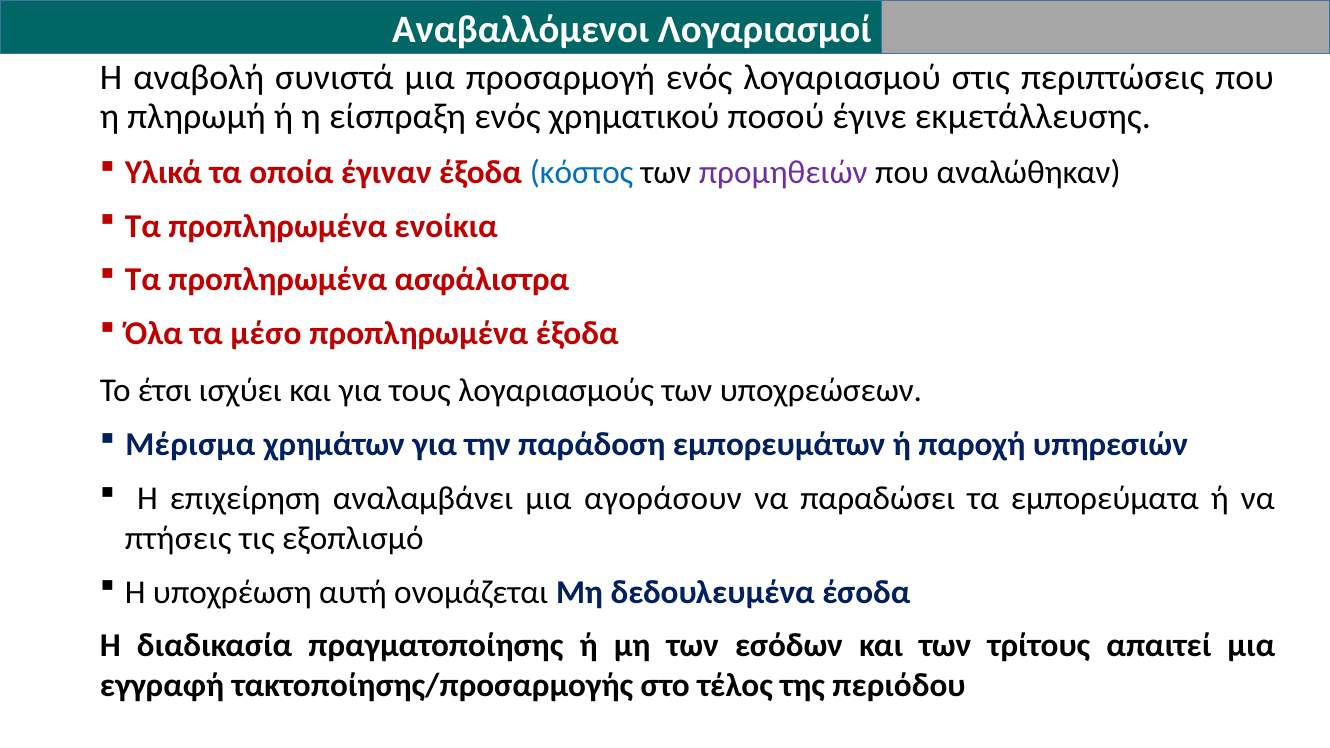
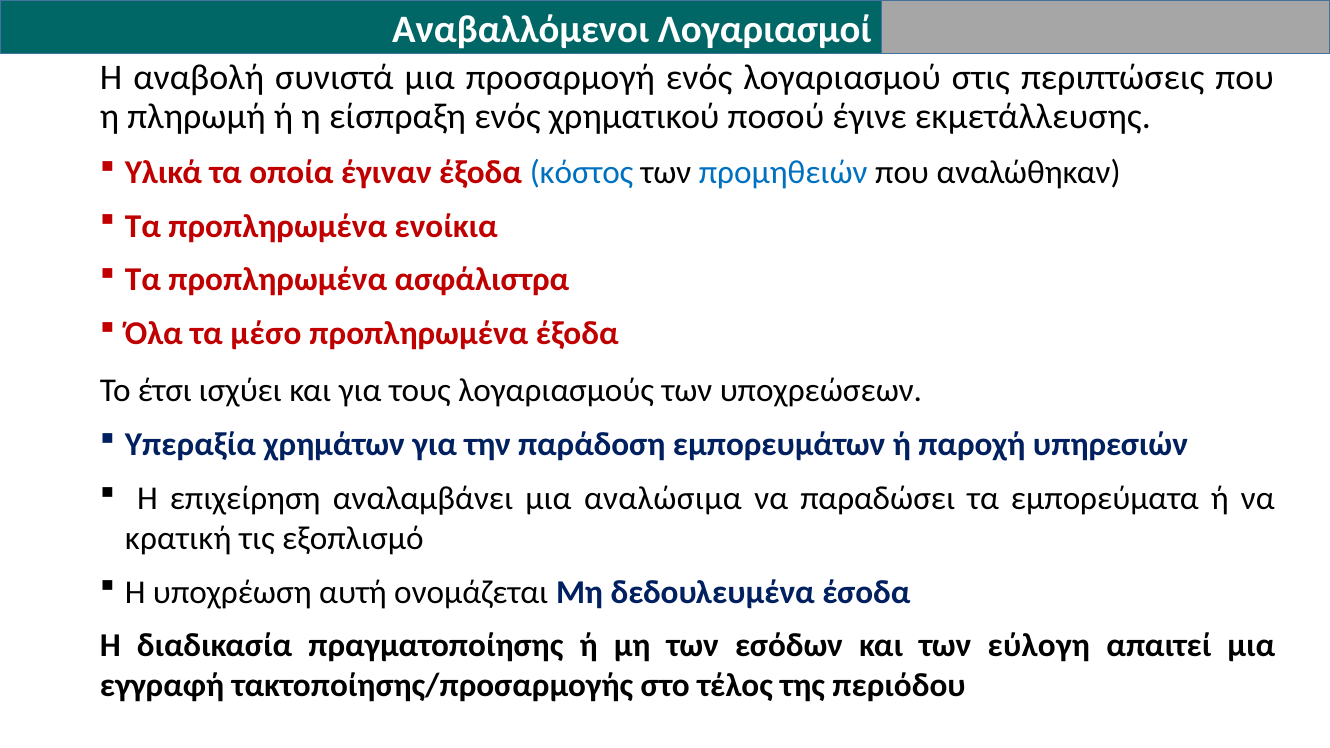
προμηθειών colour: purple -> blue
Μέρισμα: Μέρισμα -> Υπεραξία
αγοράσουν: αγοράσουν -> αναλώσιμα
πτήσεις: πτήσεις -> κρατική
τρίτους: τρίτους -> εύλογη
